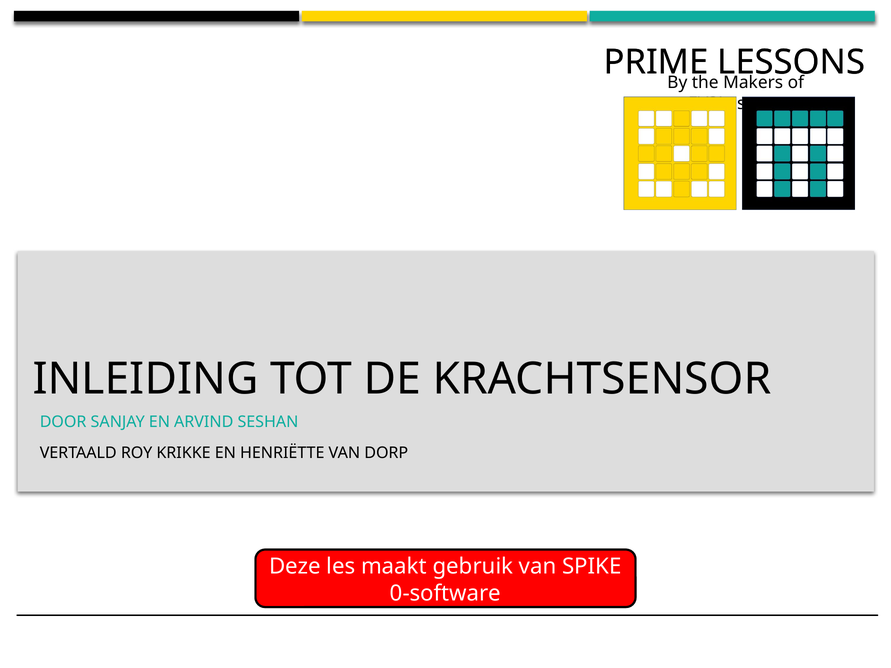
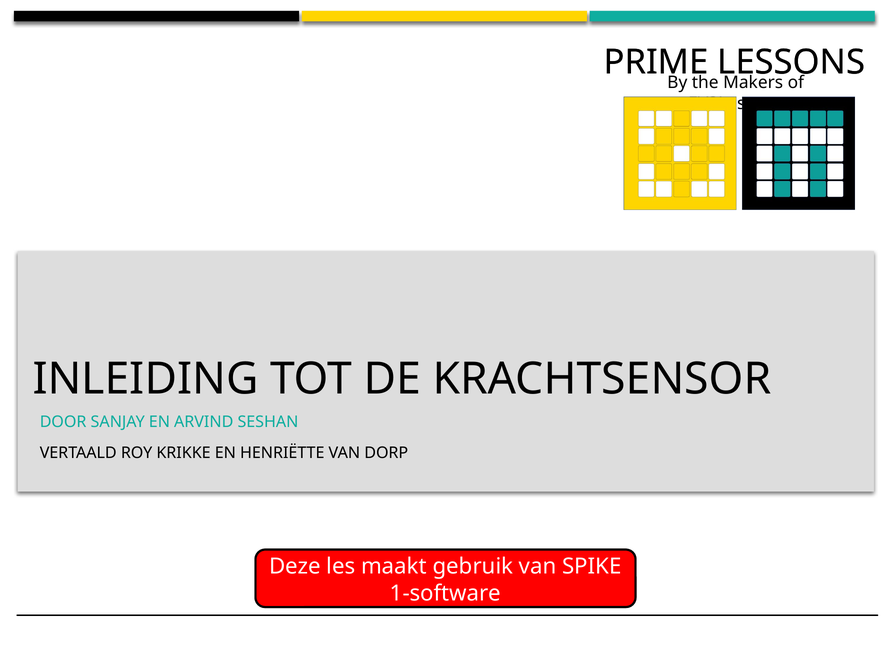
0-software: 0-software -> 1-software
